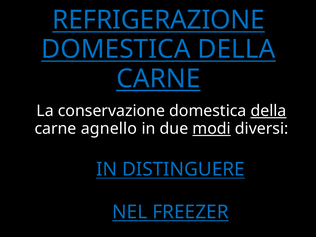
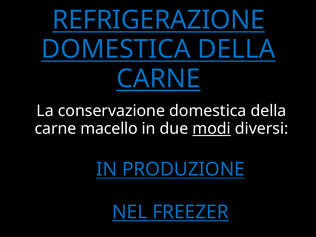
della at (268, 111) underline: present -> none
agnello: agnello -> macello
DISTINGUERE: DISTINGUERE -> PRODUZIONE
